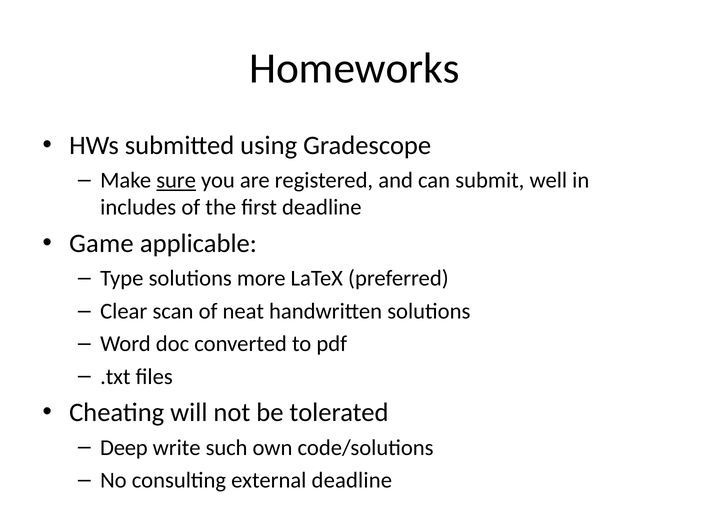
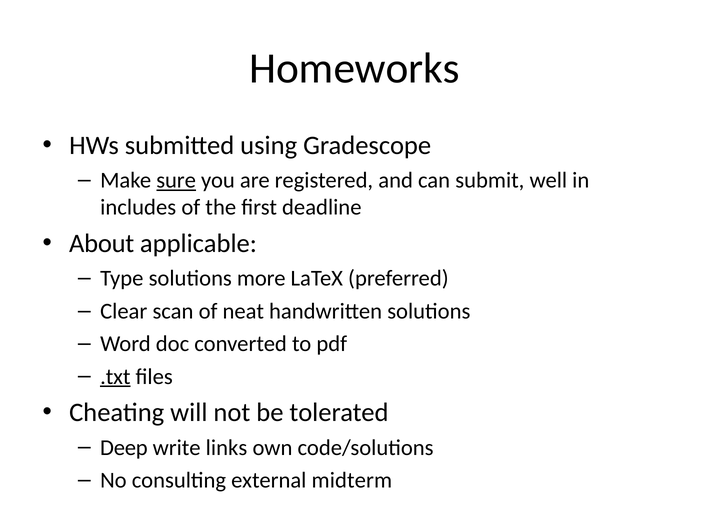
Game: Game -> About
.txt underline: none -> present
such: such -> links
external deadline: deadline -> midterm
